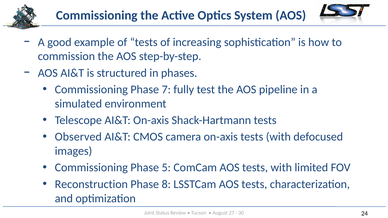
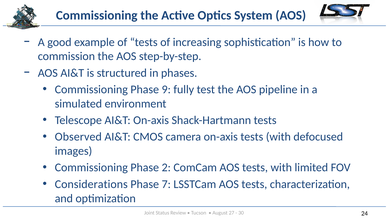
7: 7 -> 9
5: 5 -> 2
Reconstruction: Reconstruction -> Considerations
8: 8 -> 7
